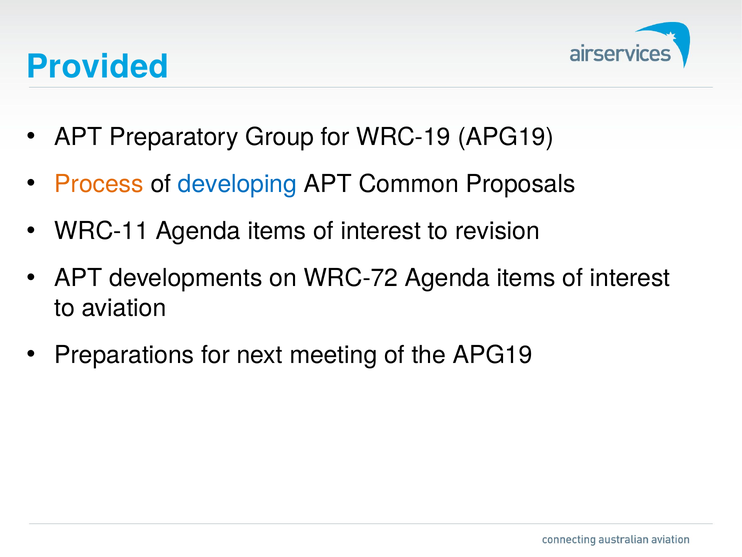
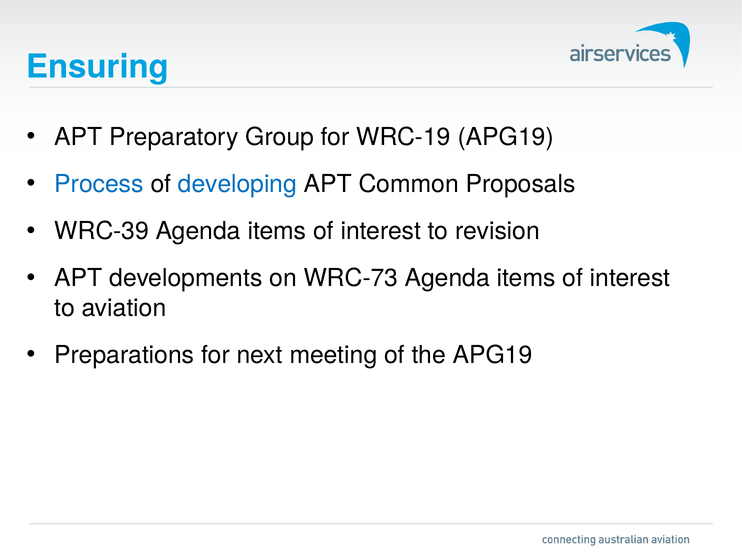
Provided: Provided -> Ensuring
Process colour: orange -> blue
WRC-11: WRC-11 -> WRC-39
WRC-72: WRC-72 -> WRC-73
